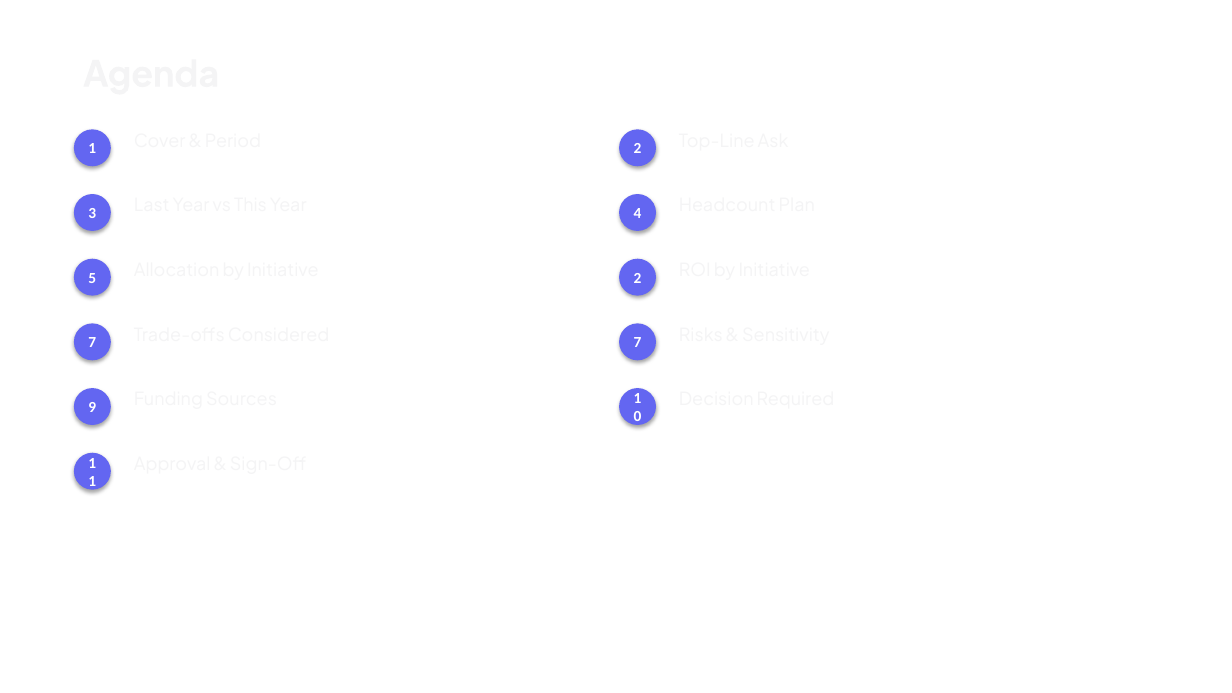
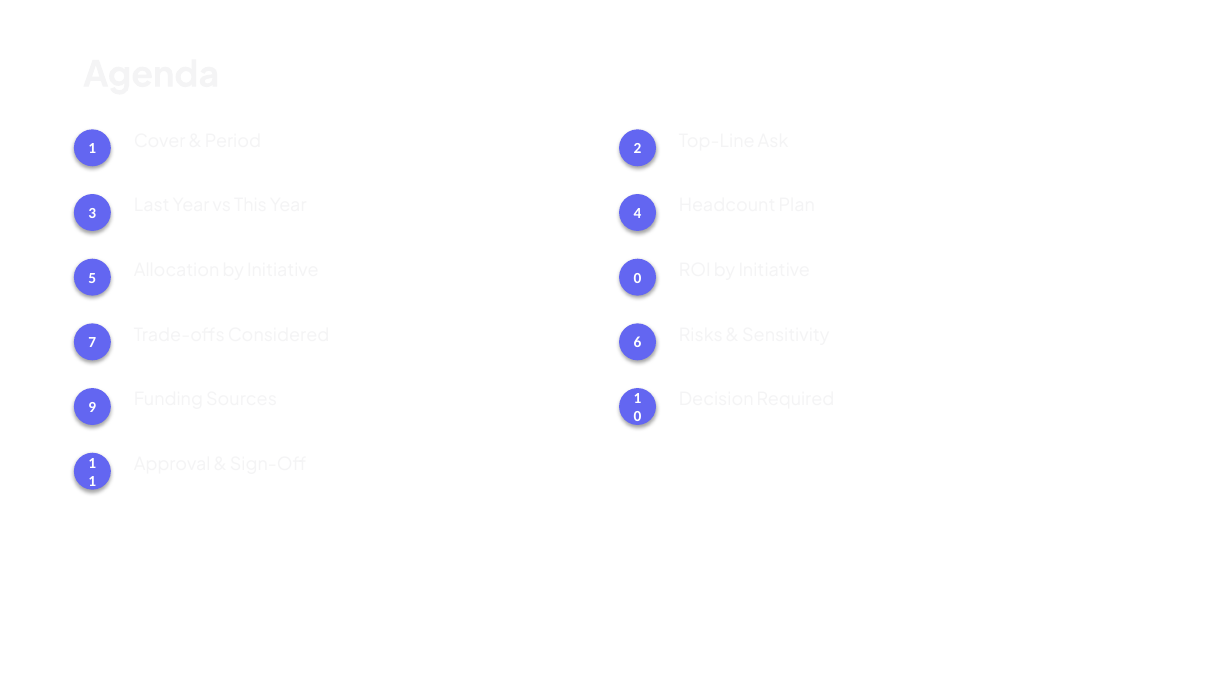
Initiative 2: 2 -> 0
Considered 7: 7 -> 6
